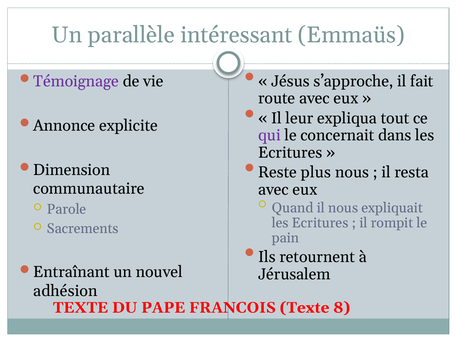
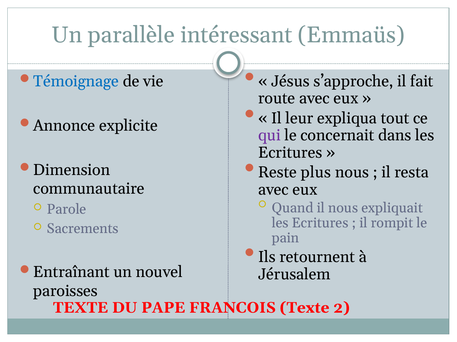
Témoignage colour: purple -> blue
adhésion: adhésion -> paroisses
8: 8 -> 2
